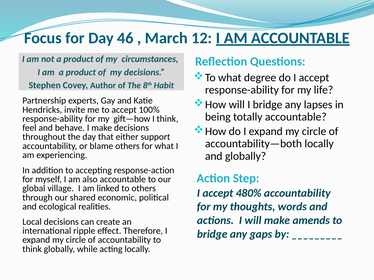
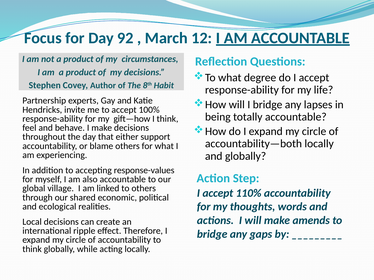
46: 46 -> 92
response-action: response-action -> response-values
480%: 480% -> 110%
